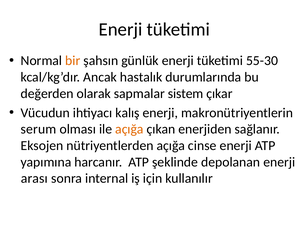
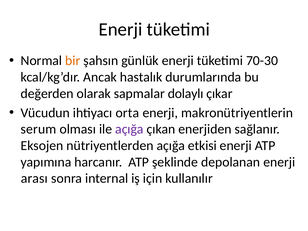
55-30: 55-30 -> 70-30
sistem: sistem -> dolaylı
kalış: kalış -> orta
açığa at (129, 129) colour: orange -> purple
cinse: cinse -> etkisi
